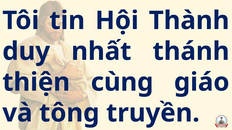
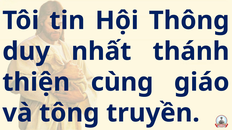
Thành: Thành -> Thông
